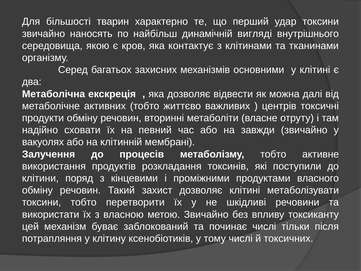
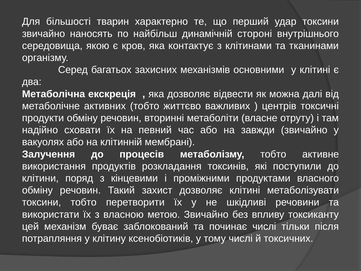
вигляді: вигляді -> стороні
